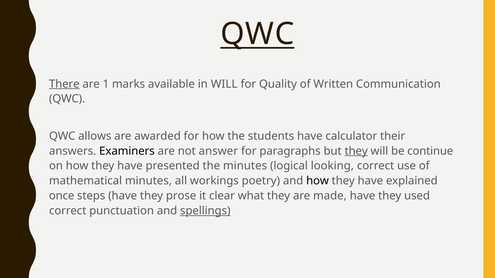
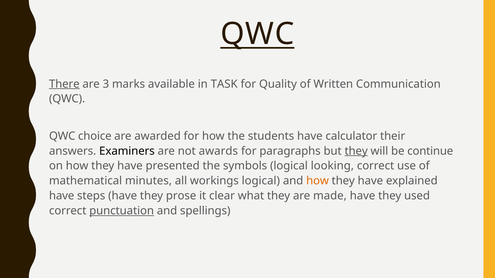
1: 1 -> 3
in WILL: WILL -> TASK
allows: allows -> choice
answer: answer -> awards
the minutes: minutes -> symbols
workings poetry: poetry -> logical
how at (318, 181) colour: black -> orange
once at (62, 196): once -> have
punctuation underline: none -> present
spellings underline: present -> none
